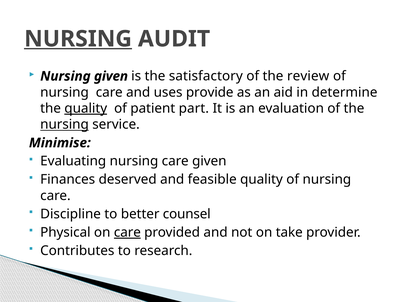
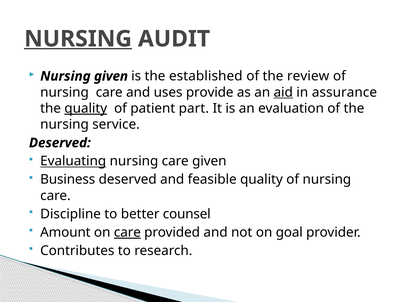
satisfactory: satisfactory -> established
aid underline: none -> present
determine: determine -> assurance
nursing at (65, 125) underline: present -> none
Minimise at (60, 143): Minimise -> Deserved
Evaluating underline: none -> present
Finances: Finances -> Business
Physical: Physical -> Amount
take: take -> goal
